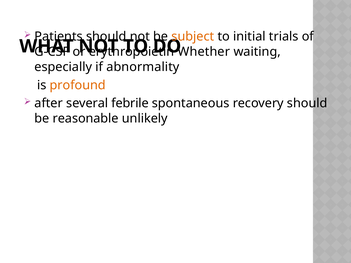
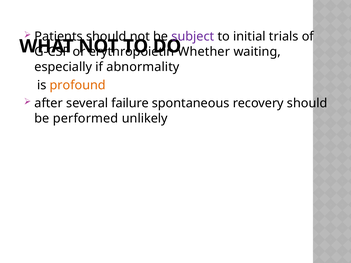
subject colour: orange -> purple
febrile: febrile -> failure
reasonable: reasonable -> performed
